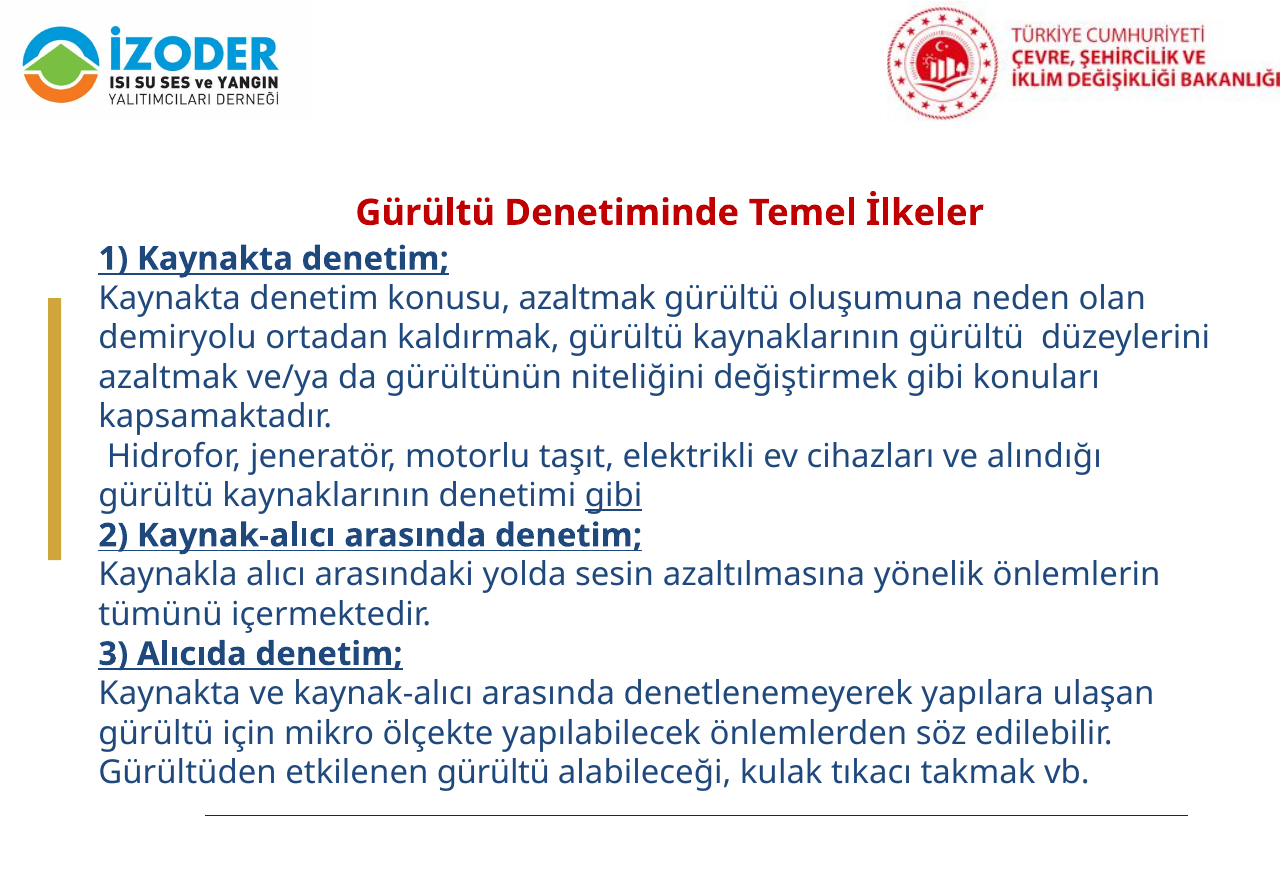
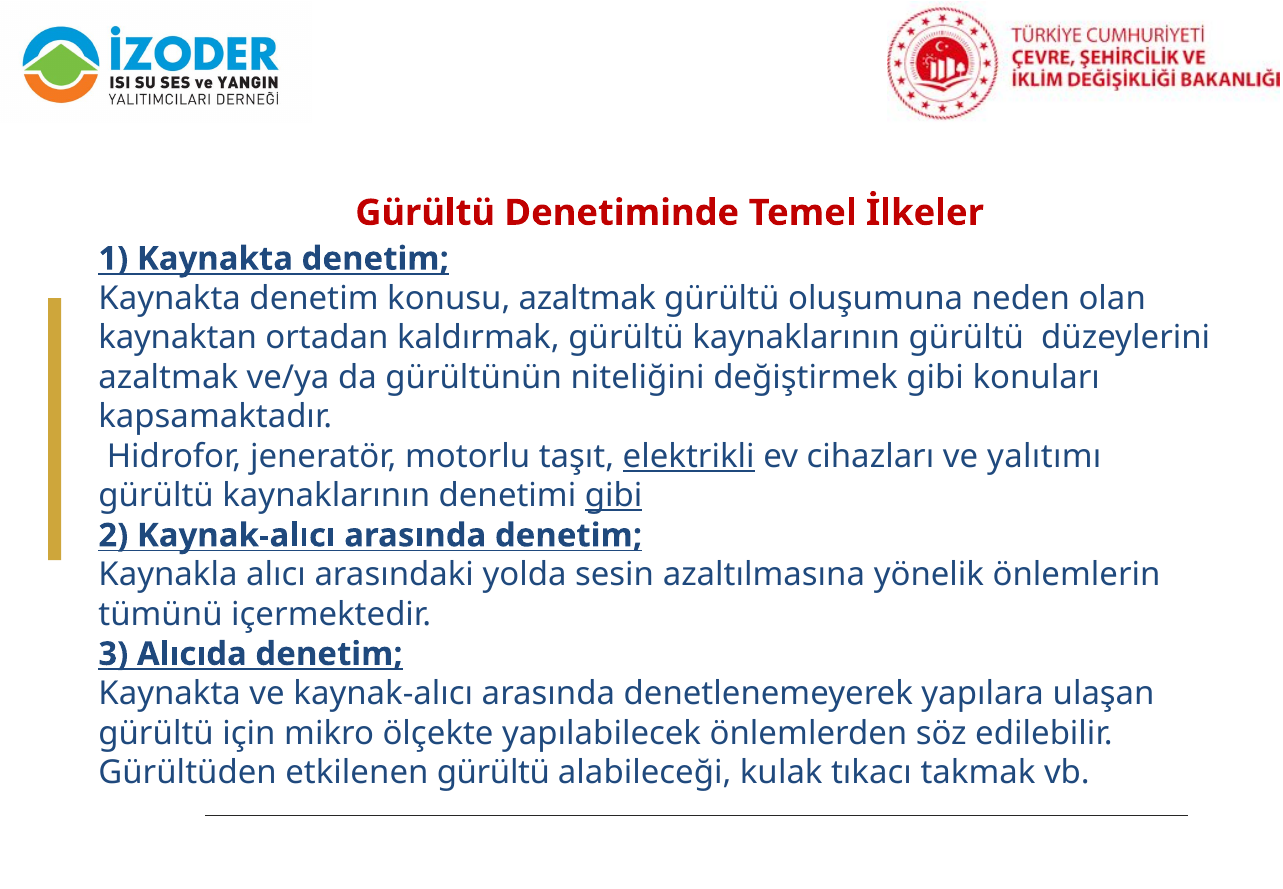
demiryolu: demiryolu -> kaynaktan
elektrikli underline: none -> present
alındığı: alındığı -> yalıtımı
